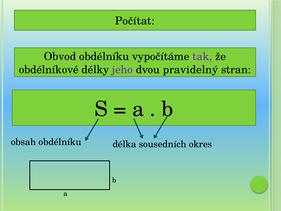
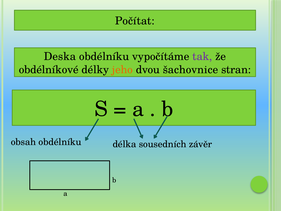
Obvod: Obvod -> Deska
jeho colour: purple -> orange
pravidelný: pravidelný -> šachovnice
okres: okres -> závěr
